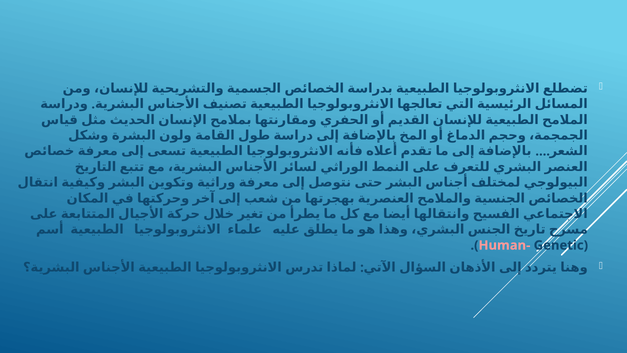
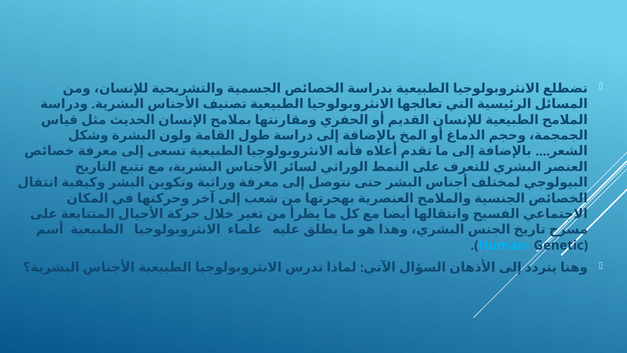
Human- colour: pink -> light blue
